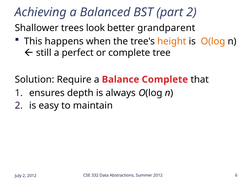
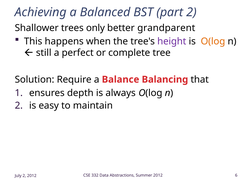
look: look -> only
height colour: orange -> purple
Balance Complete: Complete -> Balancing
